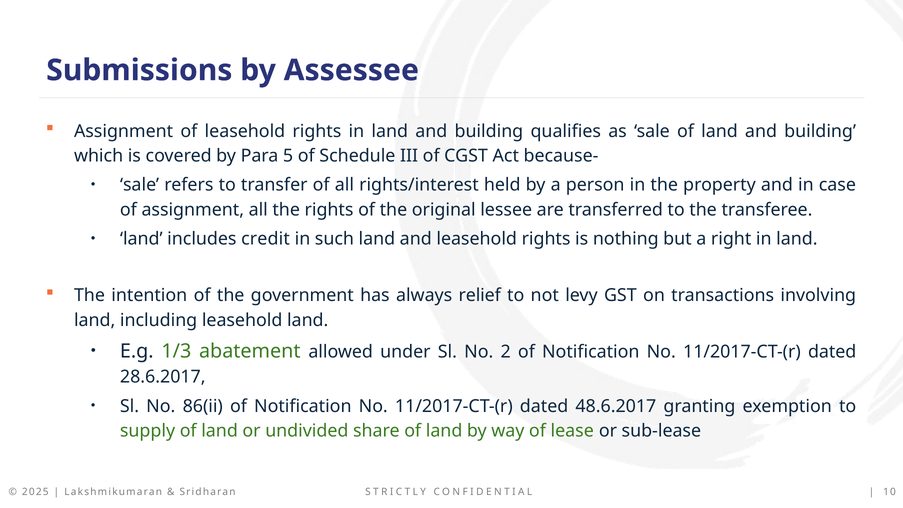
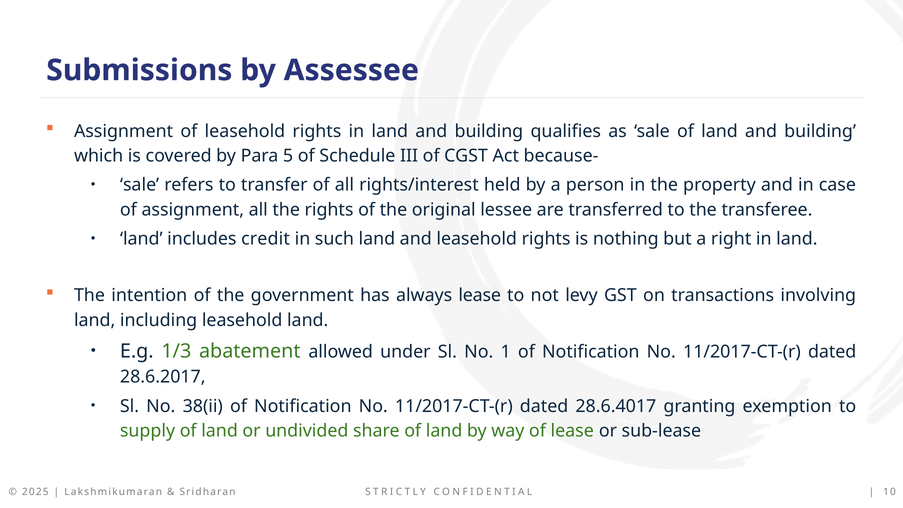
always relief: relief -> lease
2: 2 -> 1
86(ii: 86(ii -> 38(ii
48.6.2017: 48.6.2017 -> 28.6.4017
